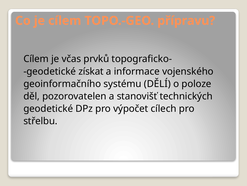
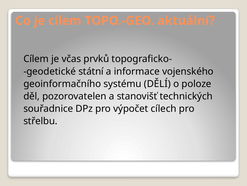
přípravu: přípravu -> aktuální
získat: získat -> státní
geodetické at (48, 108): geodetické -> souřadnice
